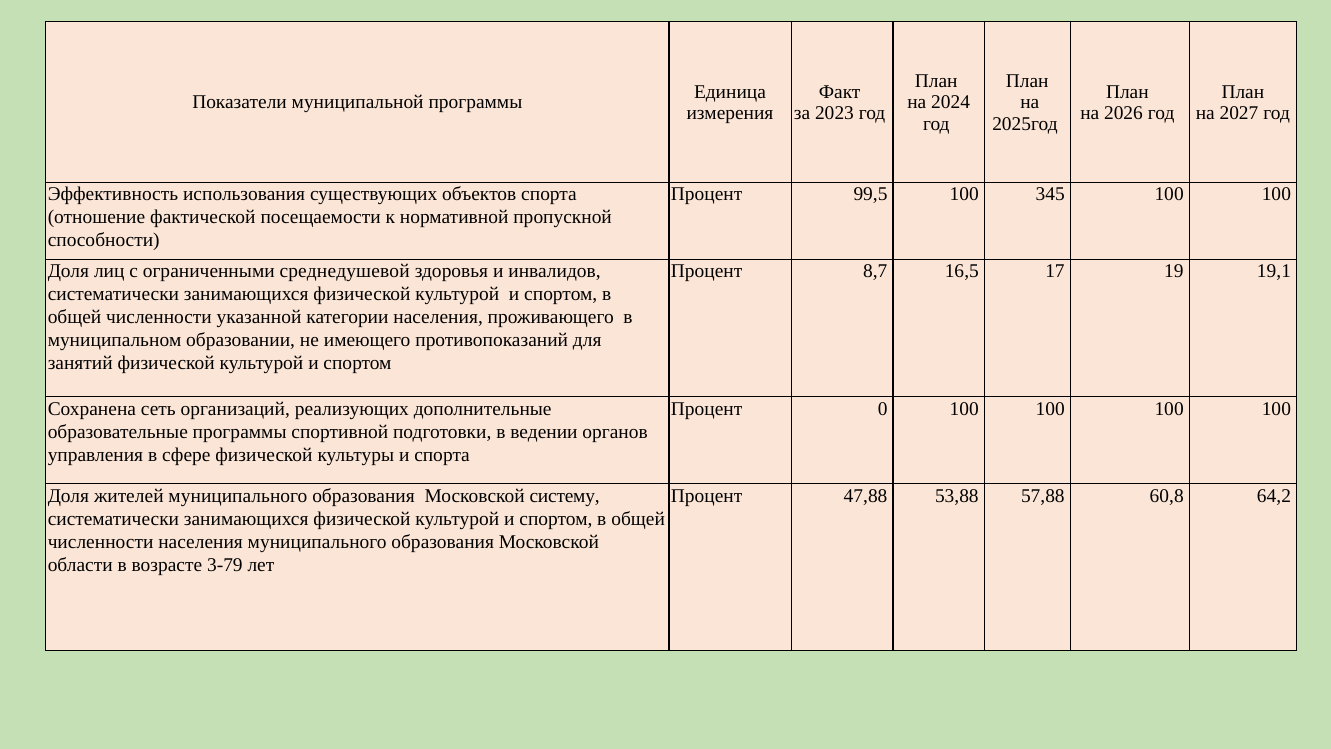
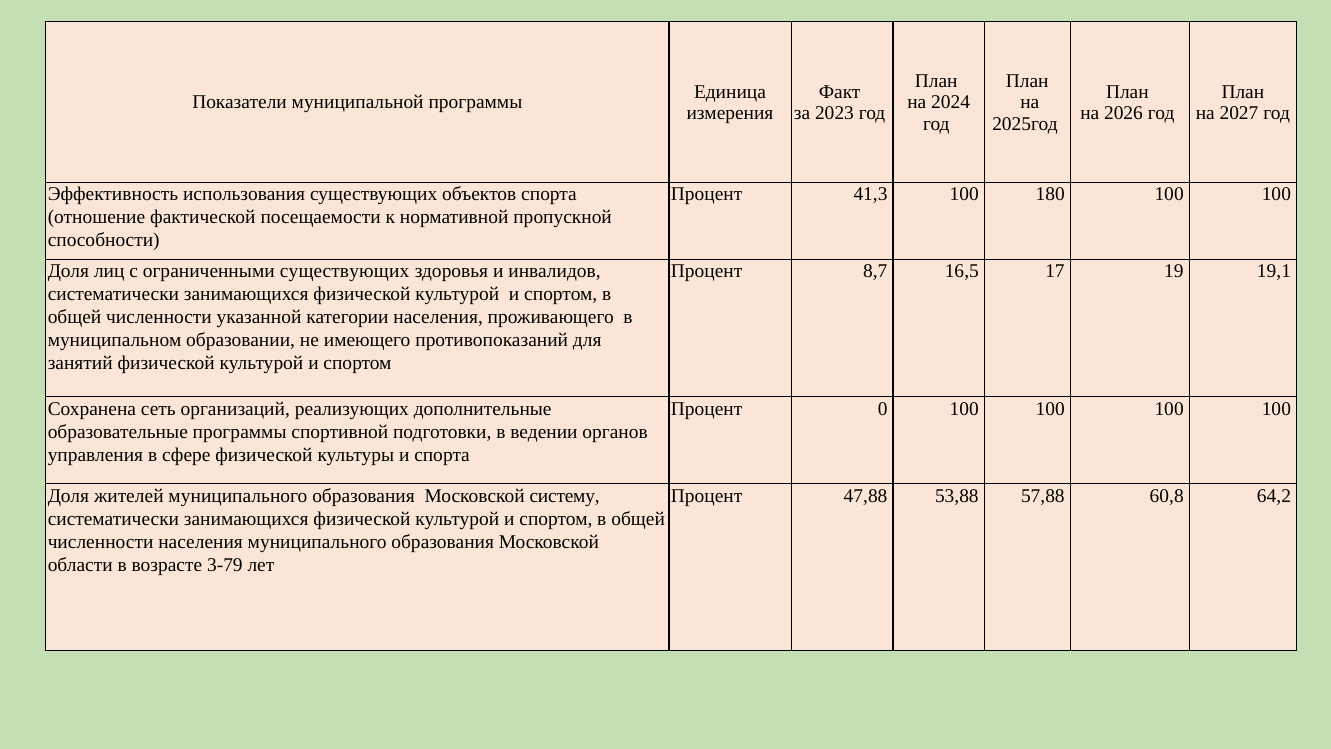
99,5: 99,5 -> 41,3
345: 345 -> 180
ограниченными среднедушевой: среднедушевой -> существующих
